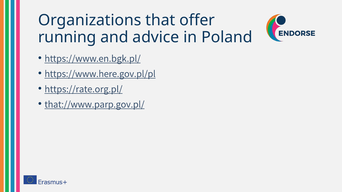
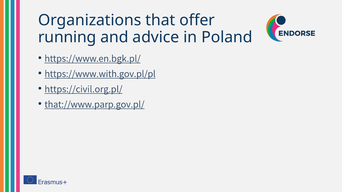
https://www.here.gov.pl/pl: https://www.here.gov.pl/pl -> https://www.with.gov.pl/pl
https://rate.org.pl/: https://rate.org.pl/ -> https://civil.org.pl/
